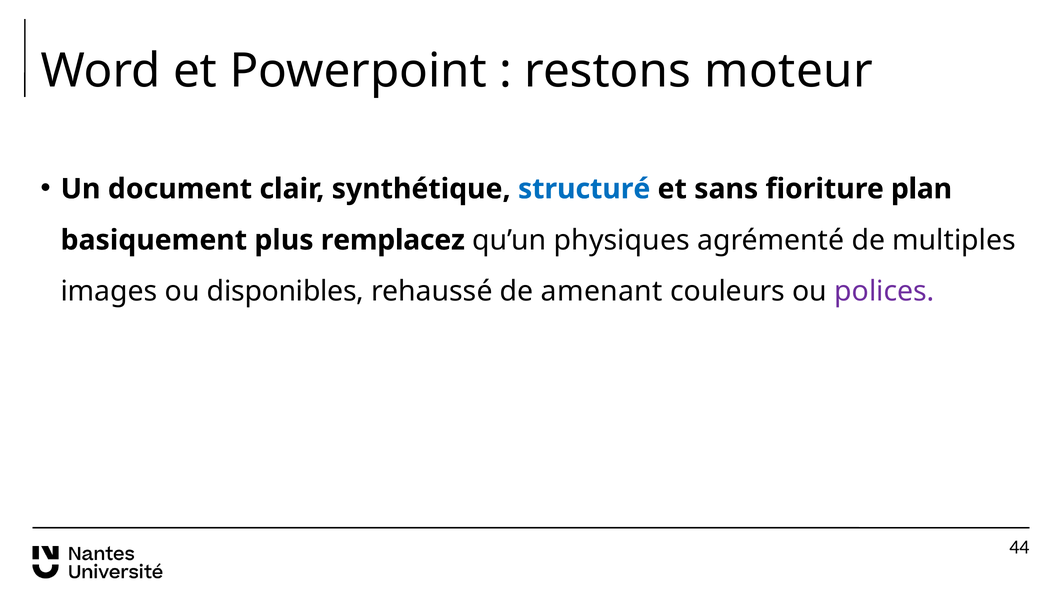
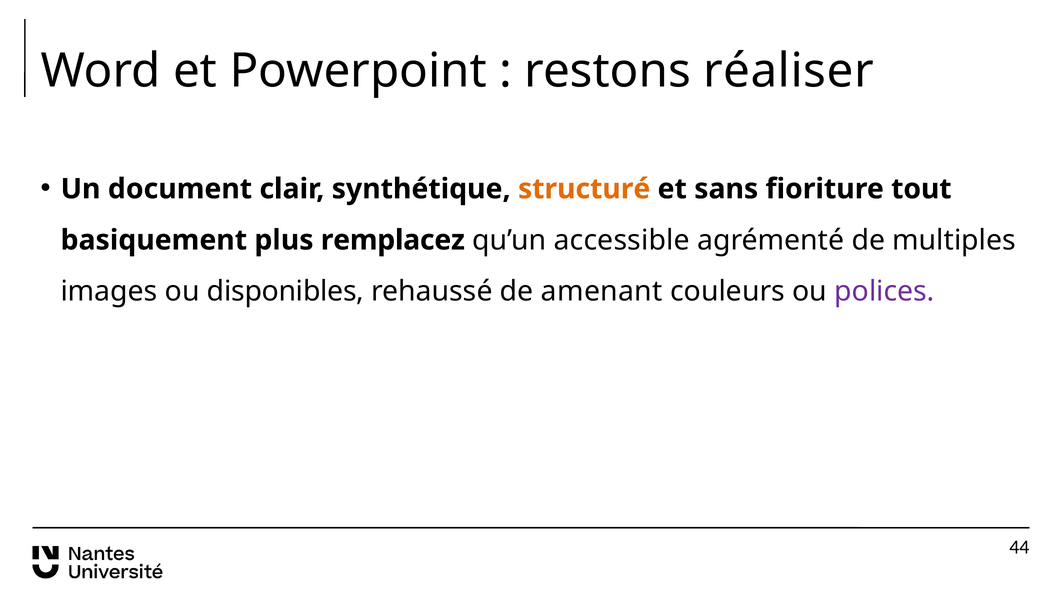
moteur: moteur -> réaliser
structuré colour: blue -> orange
plan: plan -> tout
physiques: physiques -> accessible
